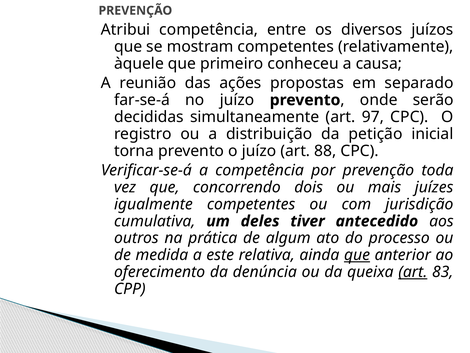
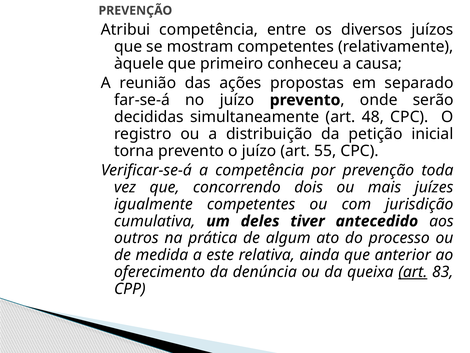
97: 97 -> 48
88: 88 -> 55
que at (357, 255) underline: present -> none
